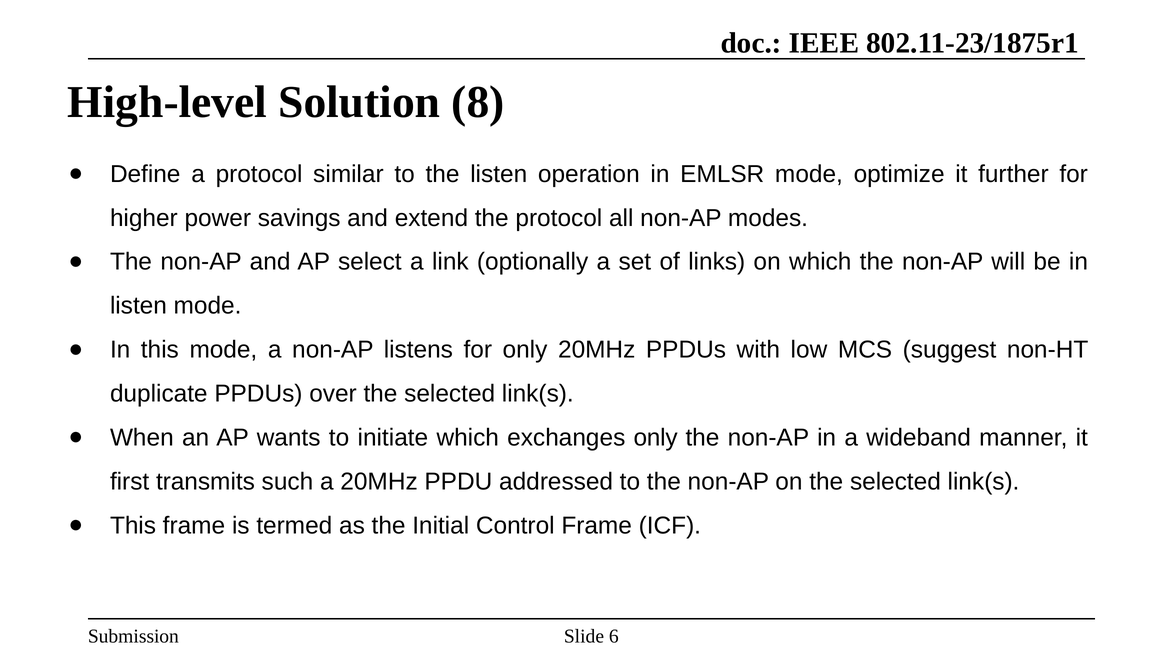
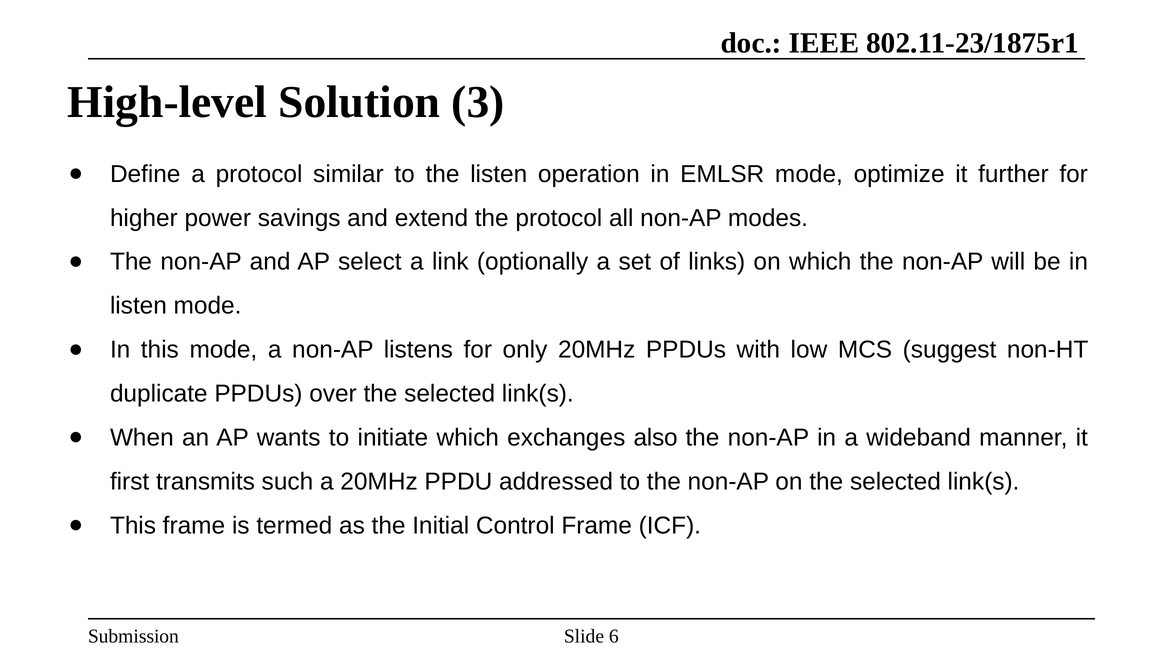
8: 8 -> 3
exchanges only: only -> also
